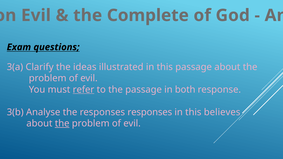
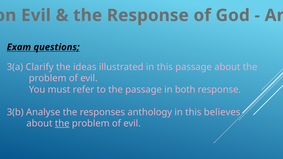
the Complete: Complete -> Response
refer underline: present -> none
responses responses: responses -> anthology
